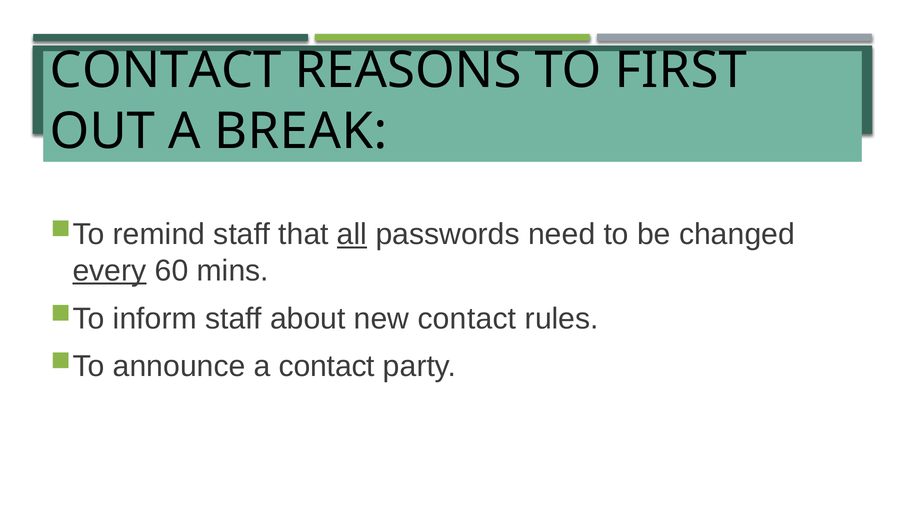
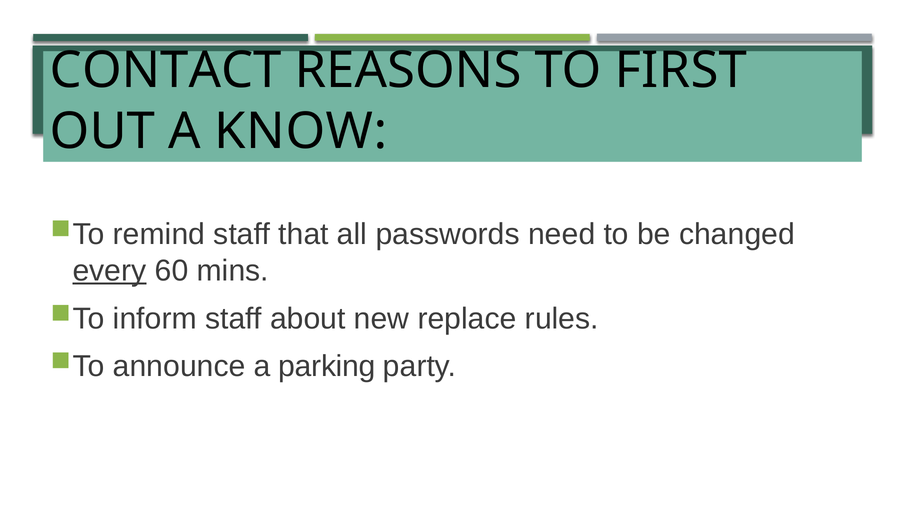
BREAK: BREAK -> KNOW
all underline: present -> none
new contact: contact -> replace
a contact: contact -> parking
